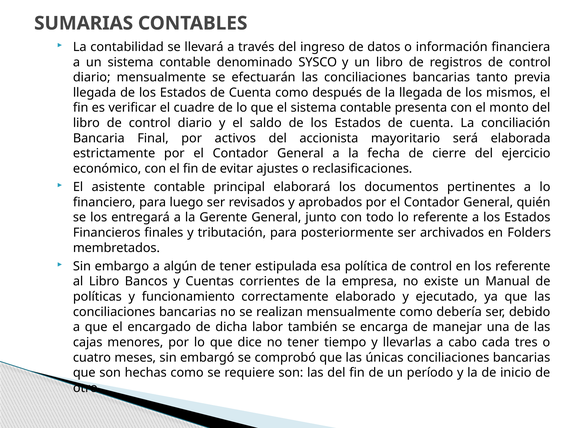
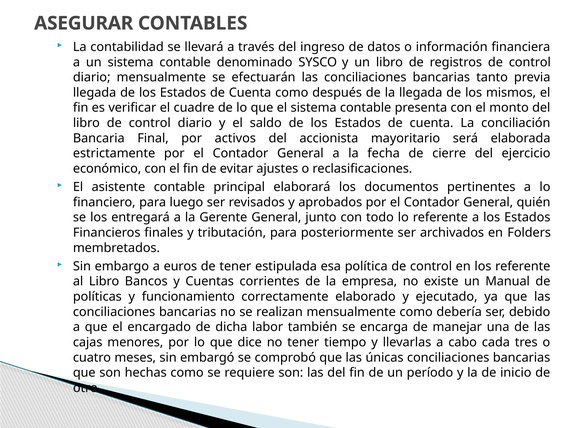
SUMARIAS: SUMARIAS -> ASEGURAR
algún: algún -> euros
